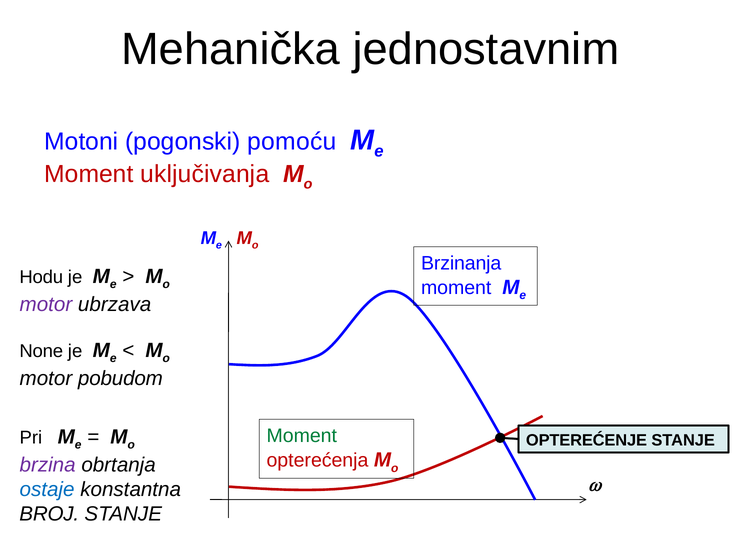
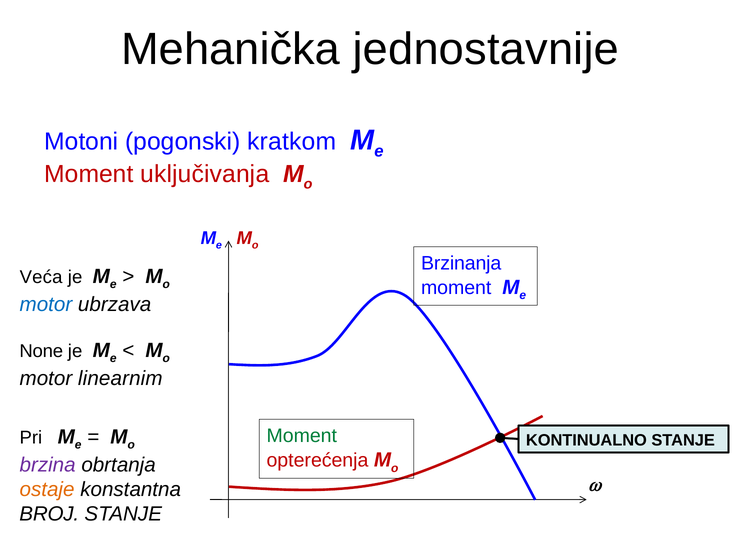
jednostavnim: jednostavnim -> jednostavnije
pomoću: pomoću -> kratkom
Hodu: Hodu -> Veća
motor at (46, 305) colour: purple -> blue
pobudom: pobudom -> linearnim
OPTEREĆENJE: OPTEREĆENJE -> KONTINUALNO
ostaje colour: blue -> orange
